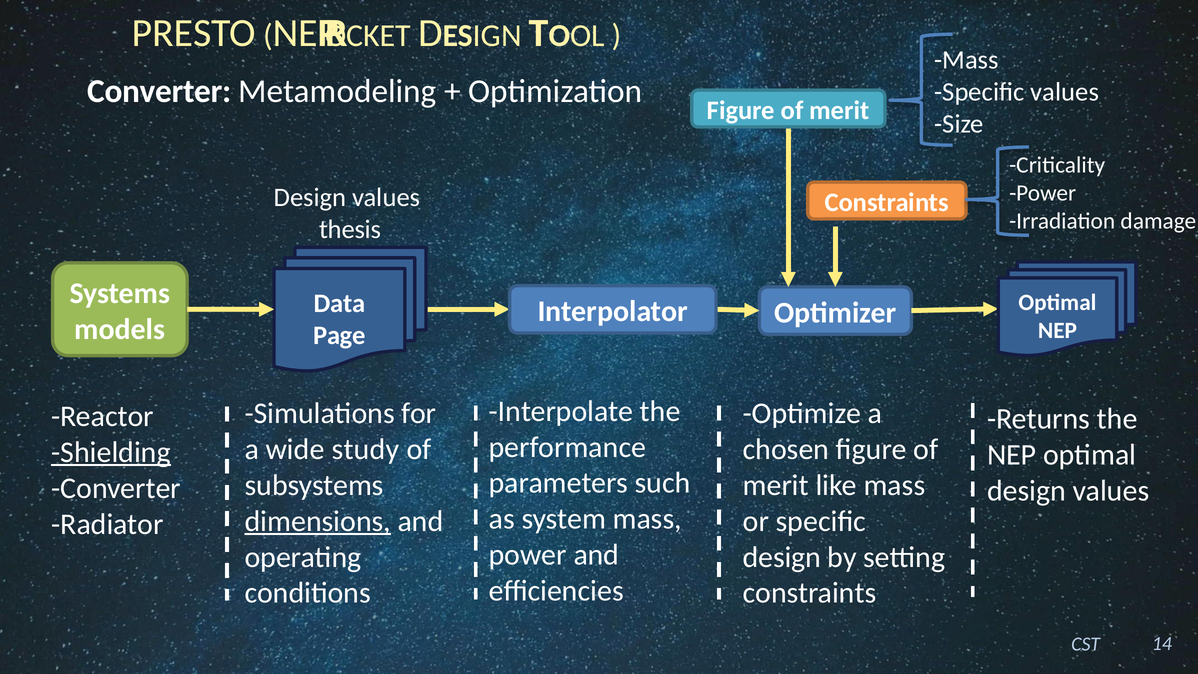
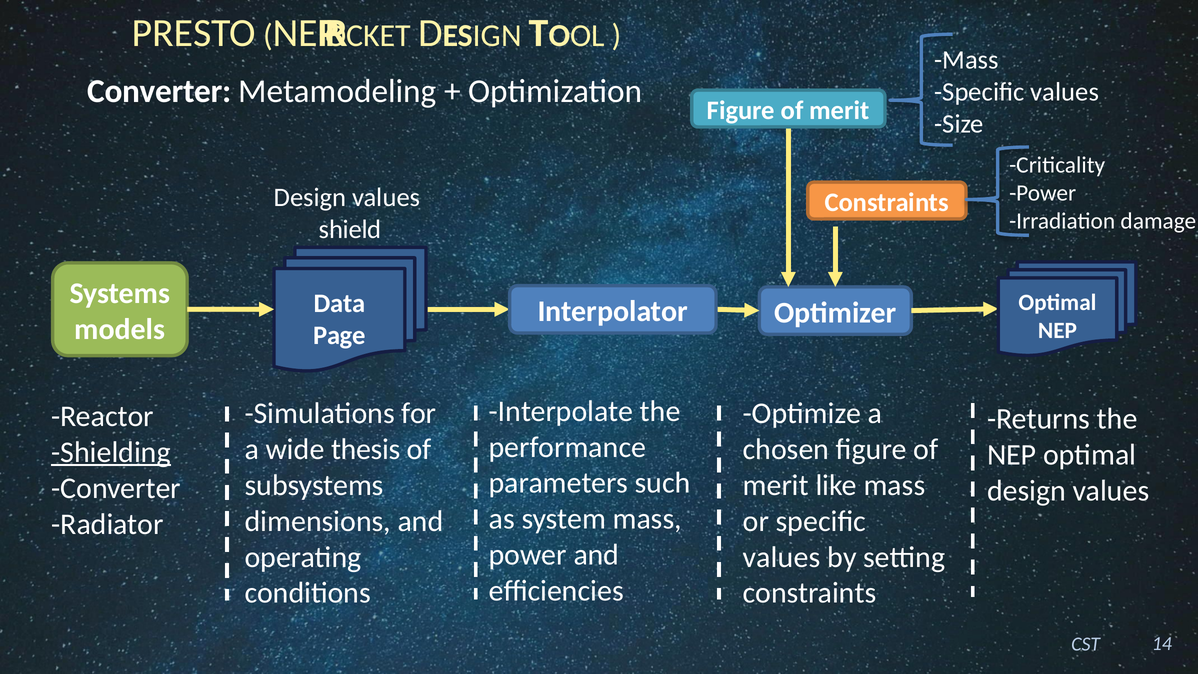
thesis: thesis -> shield
study: study -> thesis
dimensions underline: present -> none
design at (782, 557): design -> values
